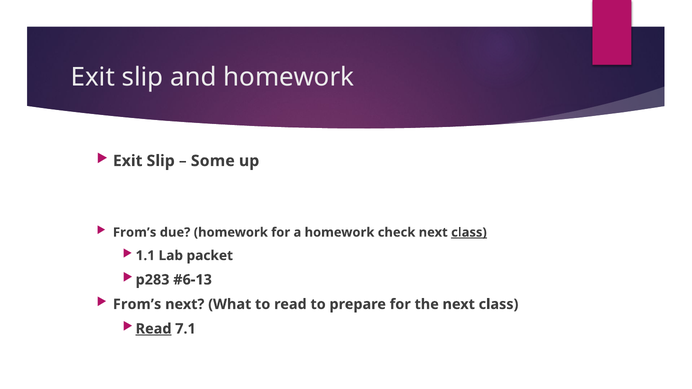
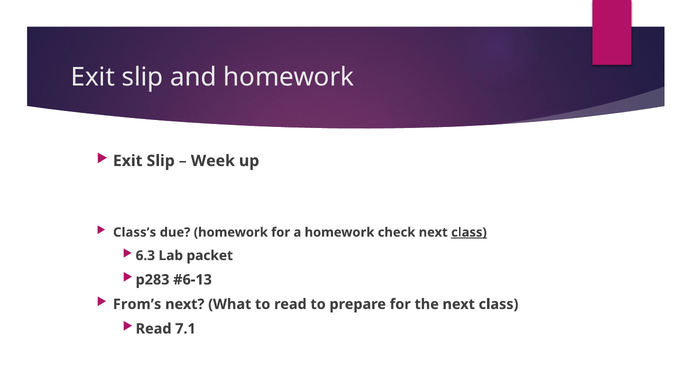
Some: Some -> Week
From’s at (135, 233): From’s -> Class’s
1.1: 1.1 -> 6.3
Read at (154, 329) underline: present -> none
